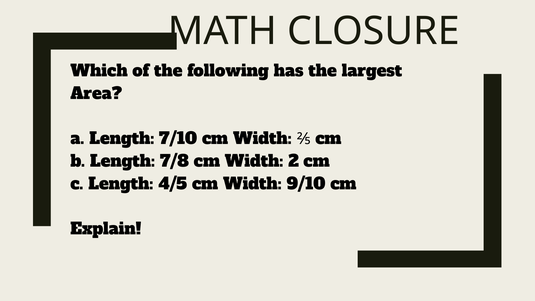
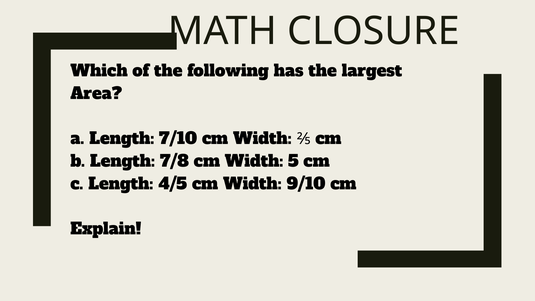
2: 2 -> 5
